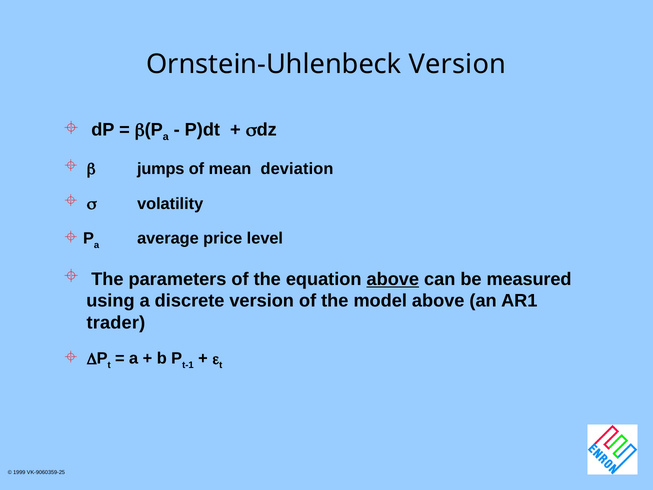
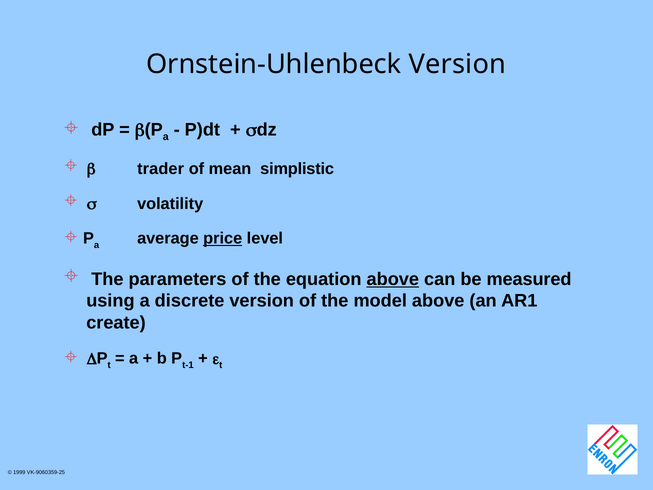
jumps: jumps -> trader
deviation: deviation -> simplistic
price underline: none -> present
trader: trader -> create
